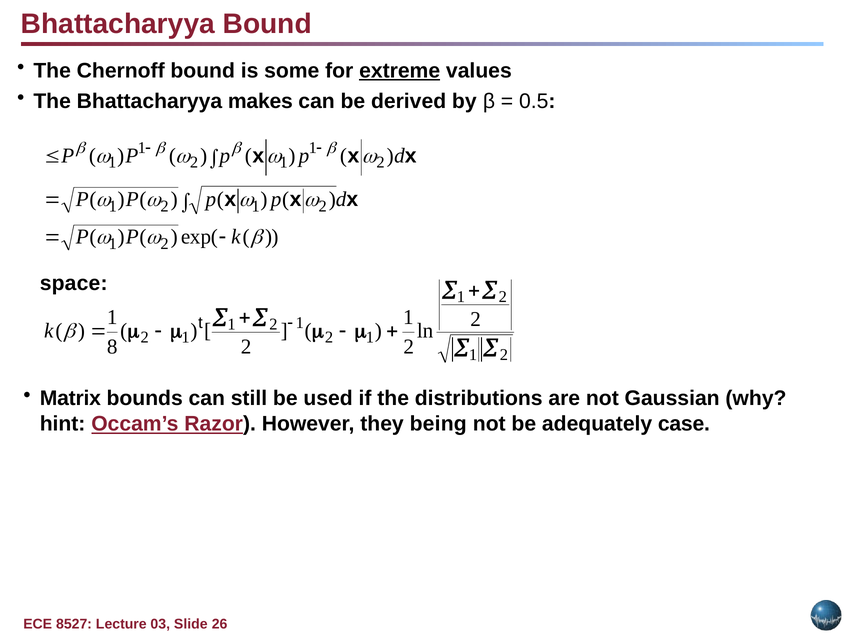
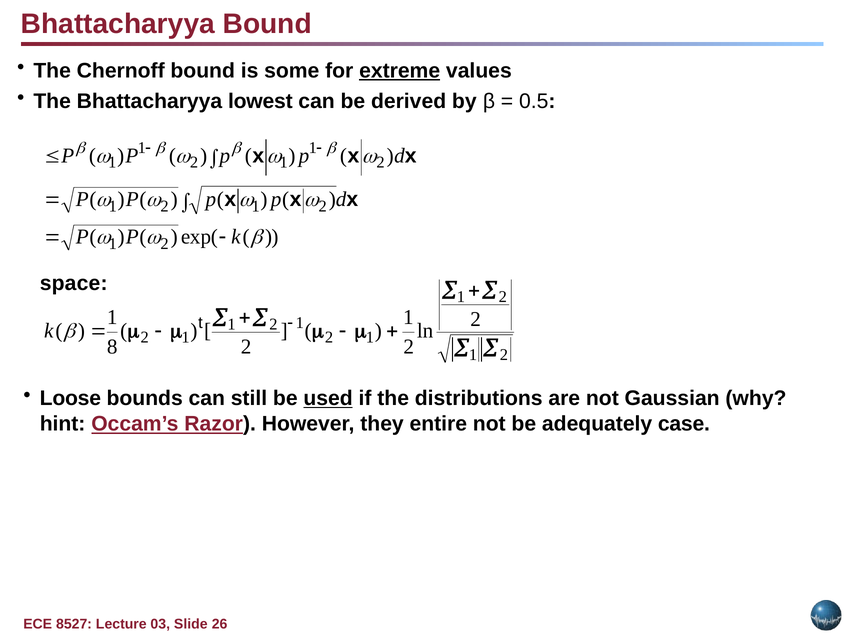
makes: makes -> lowest
Matrix: Matrix -> Loose
used underline: none -> present
being: being -> entire
